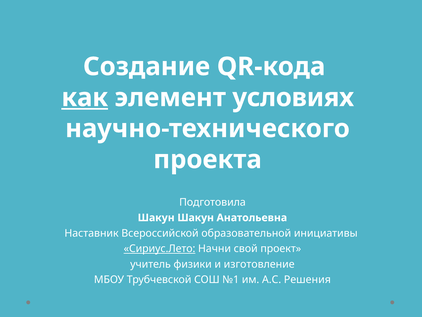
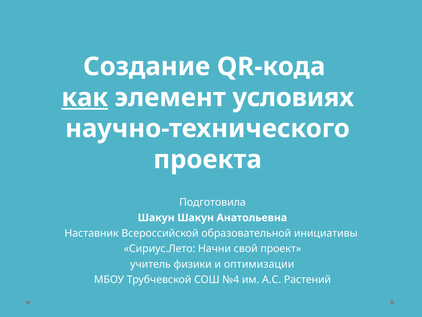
Сириус.Лето underline: present -> none
изготовление: изготовление -> оптимизации
№1: №1 -> №4
Решения: Решения -> Растений
